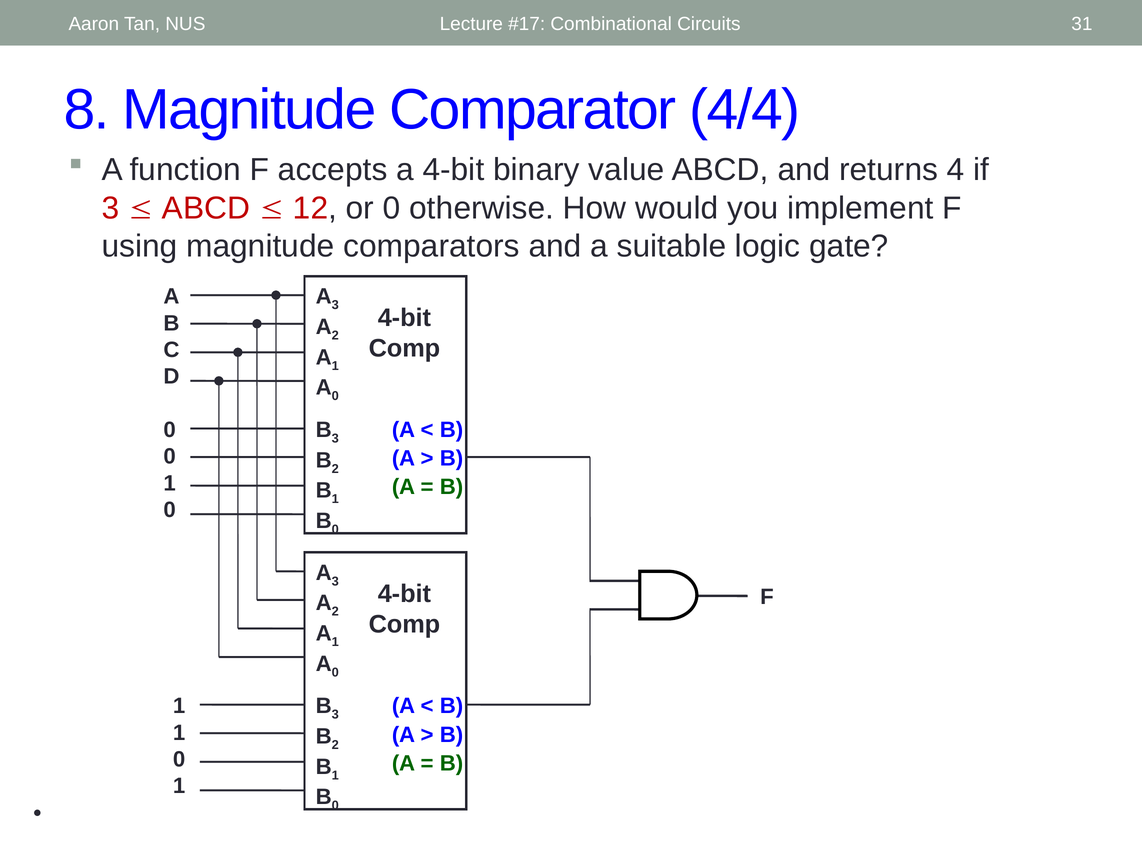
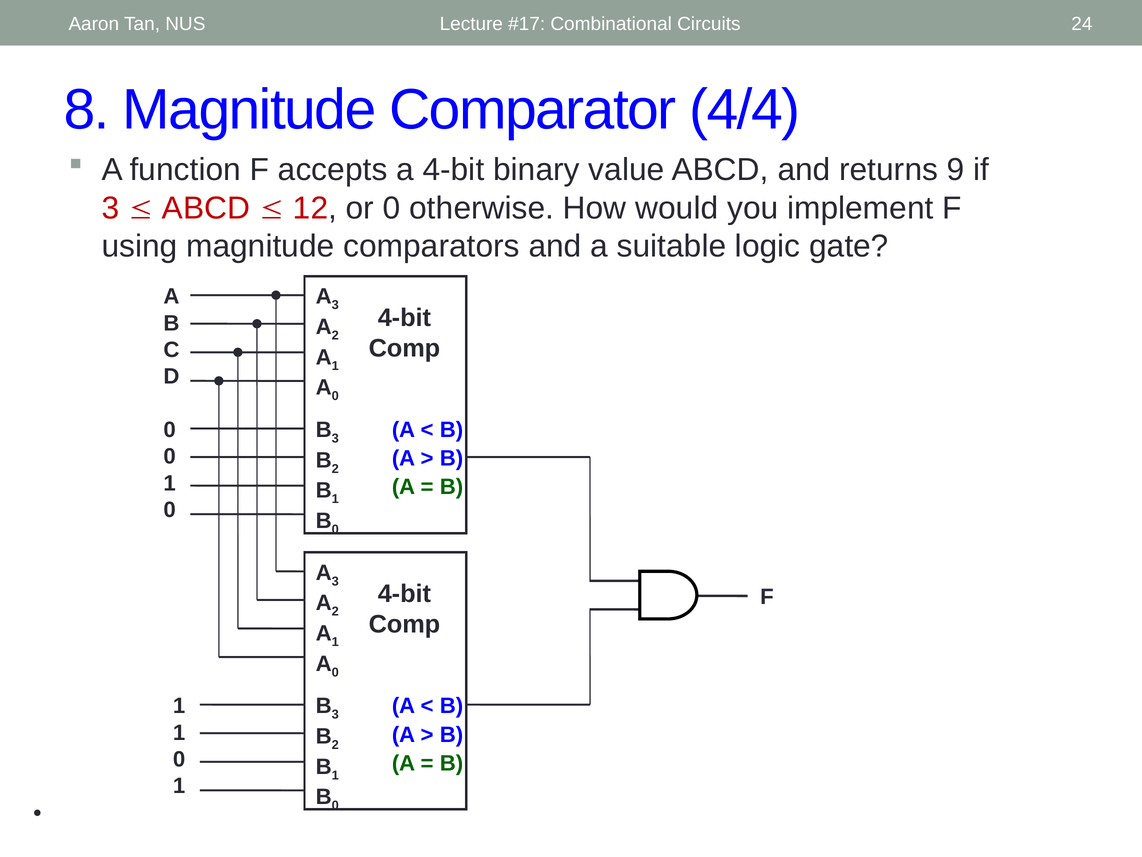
31: 31 -> 24
4: 4 -> 9
